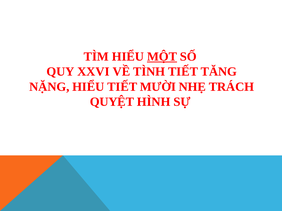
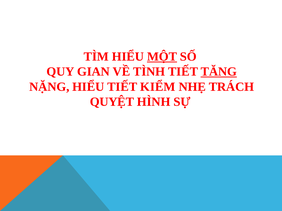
XXVI: XXVI -> GIAN
TĂNG underline: none -> present
MƯỜI: MƯỜI -> KIỂM
